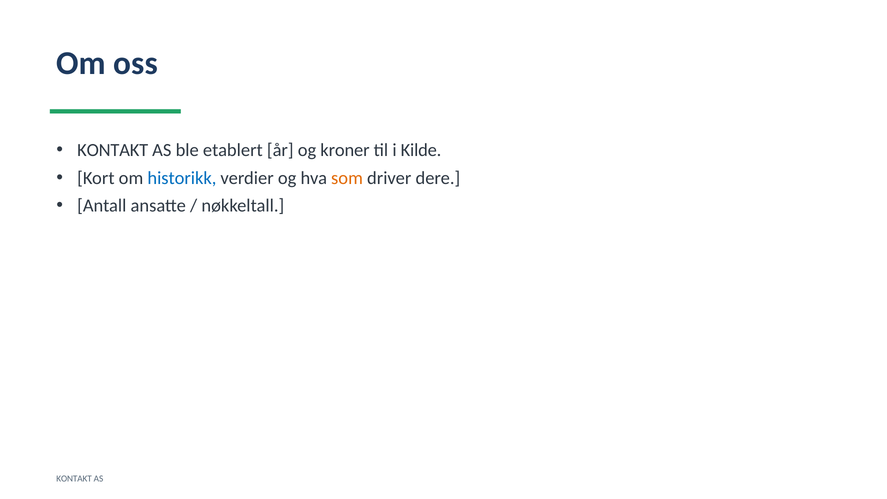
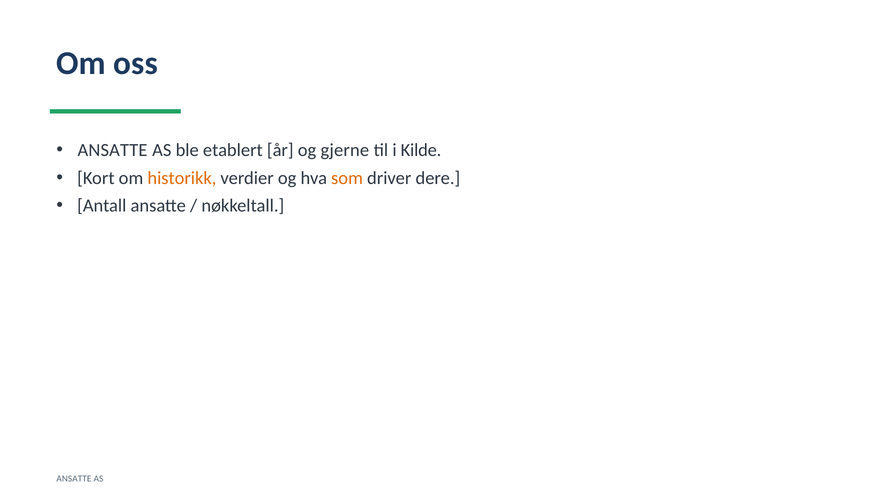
KONTAKT at (113, 150): KONTAKT -> ANSATTE
kroner: kroner -> gjerne
historikk colour: blue -> orange
KONTAKT at (74, 479): KONTAKT -> ANSATTE
